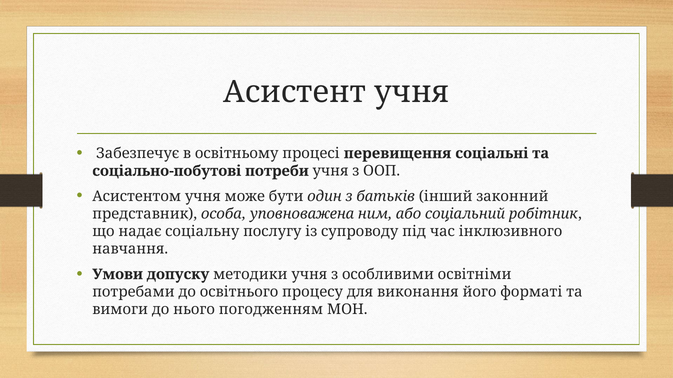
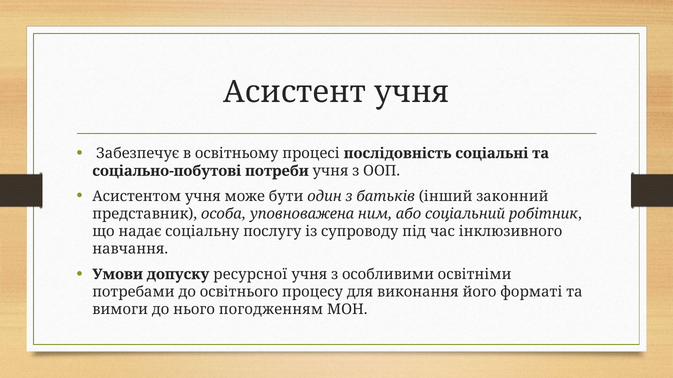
перевищення: перевищення -> послідовність
методики: методики -> ресурсної
